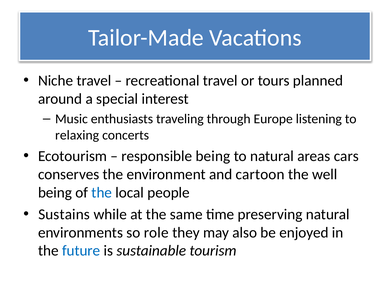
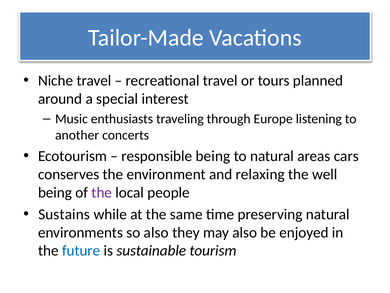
relaxing: relaxing -> another
cartoon: cartoon -> relaxing
the at (102, 192) colour: blue -> purple
so role: role -> also
